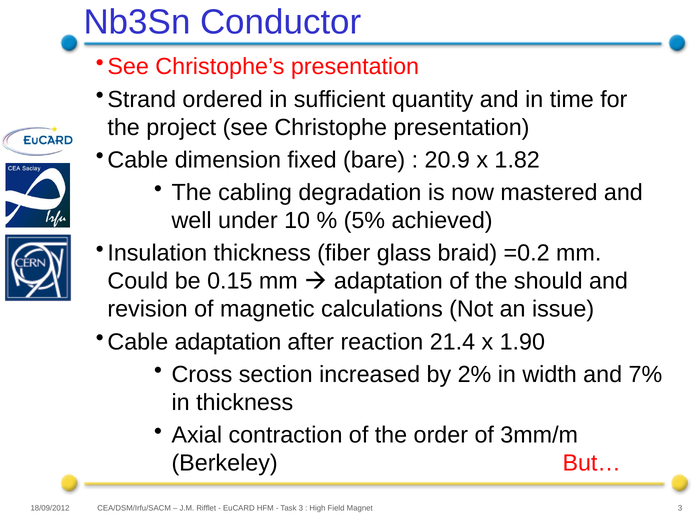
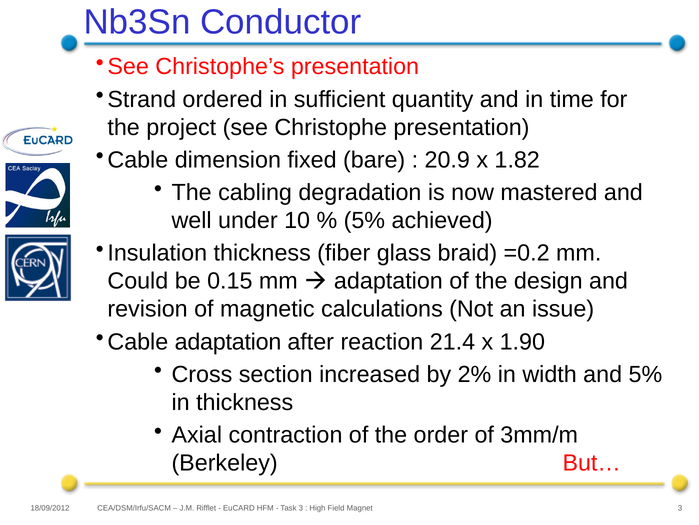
should: should -> design
and 7%: 7% -> 5%
